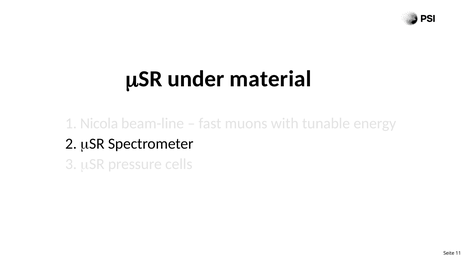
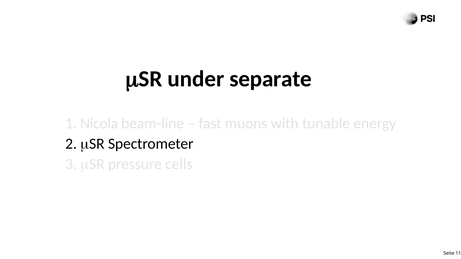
material: material -> separate
